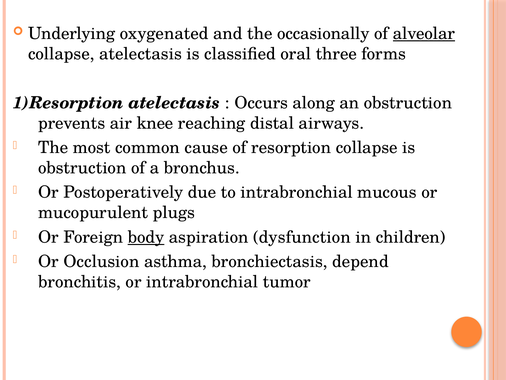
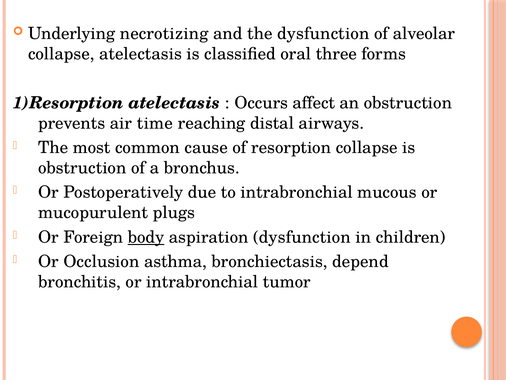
oxygenated: oxygenated -> necrotizing
the occasionally: occasionally -> dysfunction
alveolar underline: present -> none
along: along -> affect
knee: knee -> time
